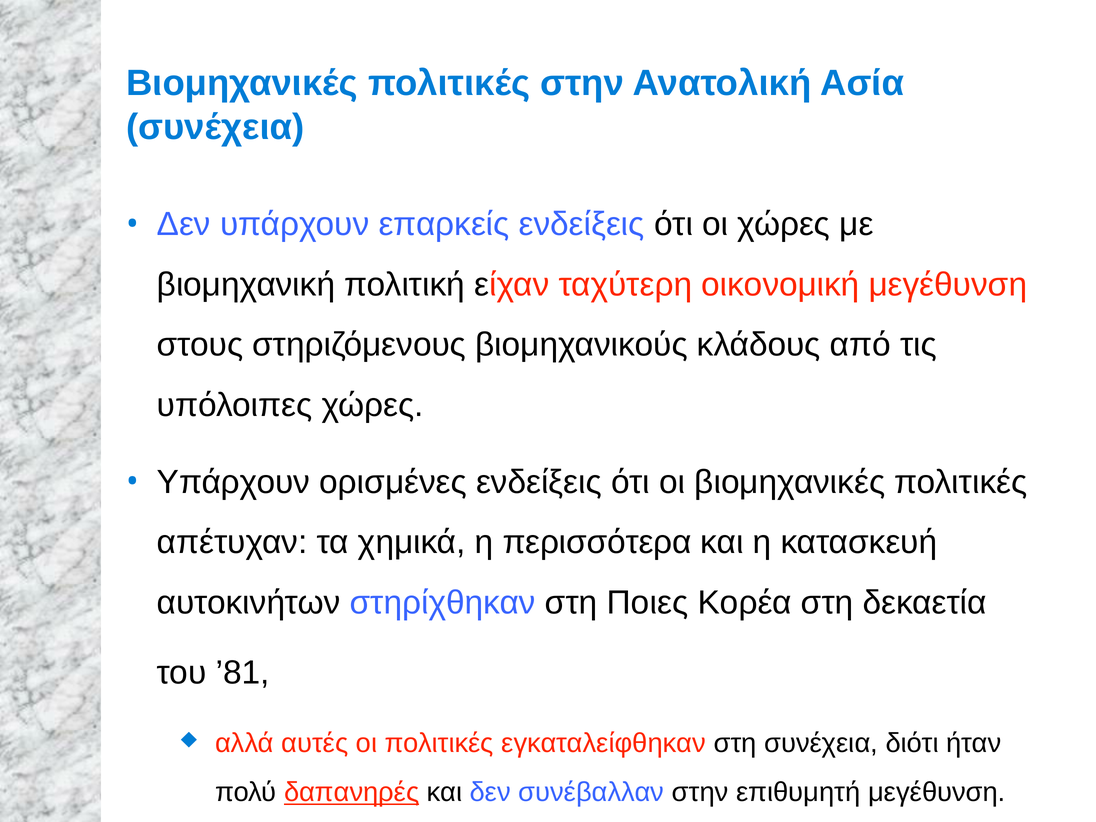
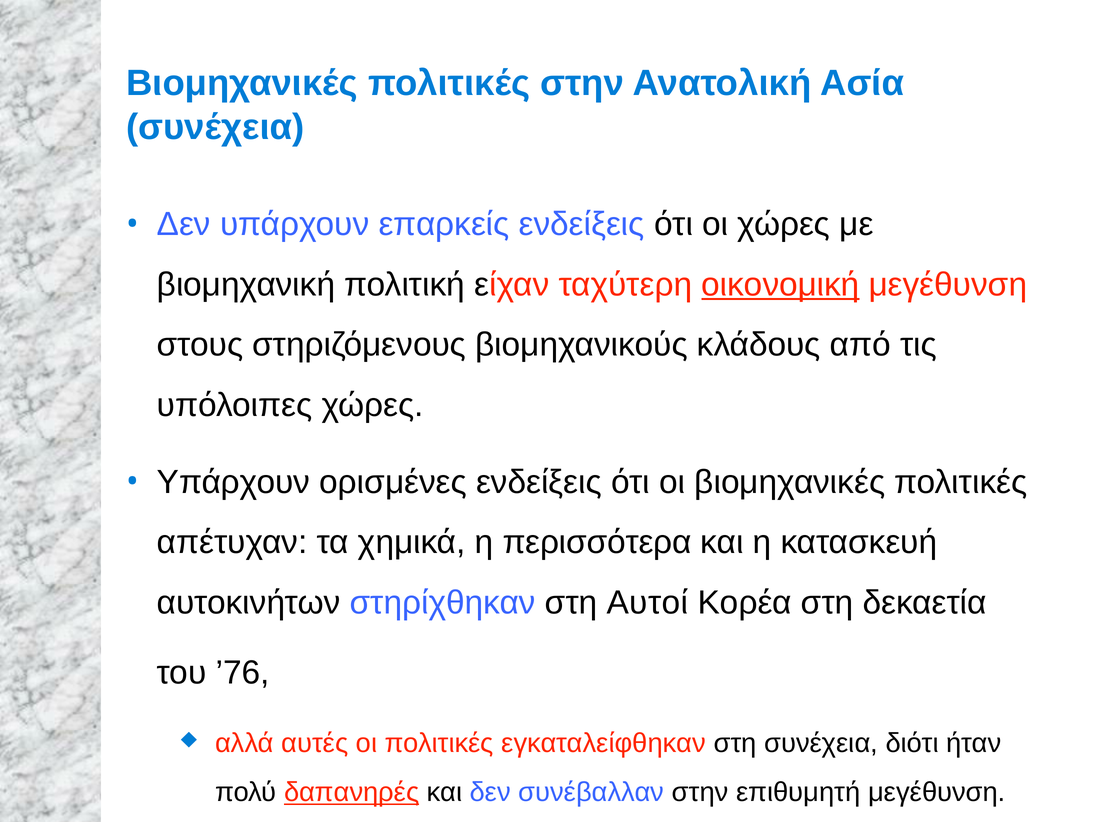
οικονομική underline: none -> present
Ποιες: Ποιες -> Αυτοί
’81: ’81 -> ’76
